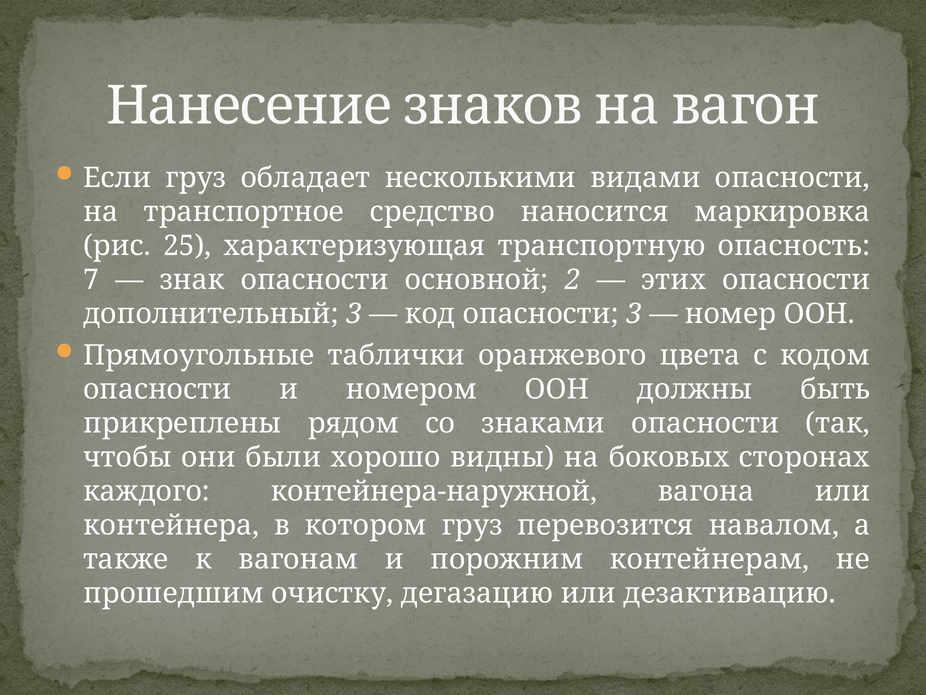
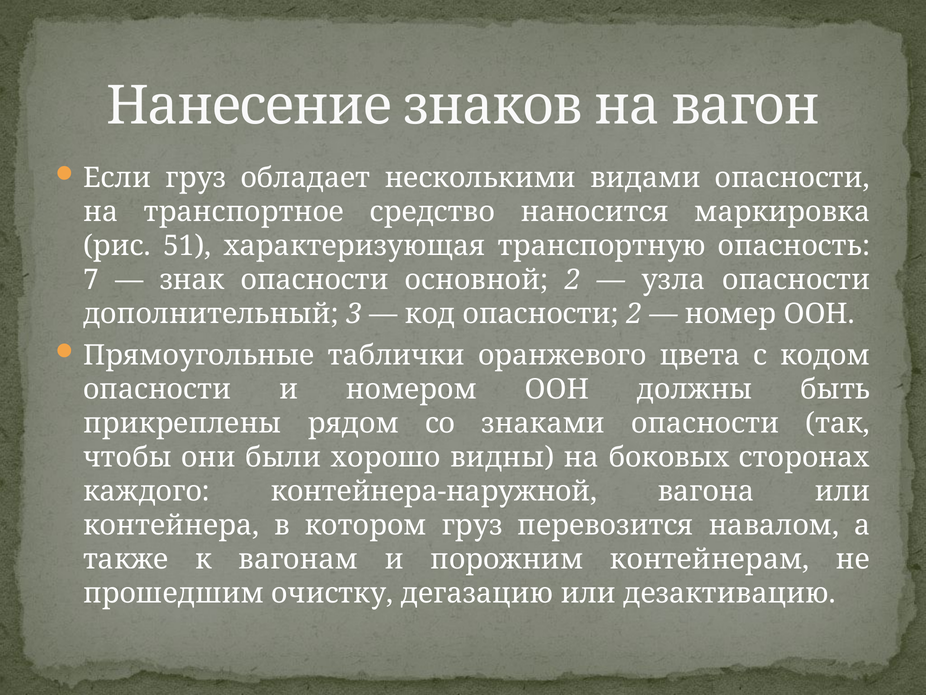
25: 25 -> 51
этих: этих -> узла
опасности 3: 3 -> 2
